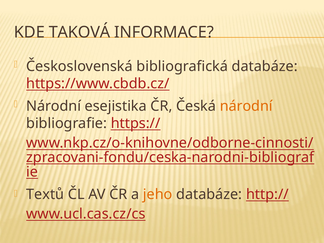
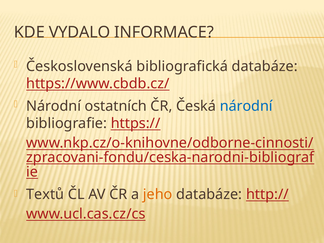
TAKOVÁ: TAKOVÁ -> VYDALO
esejistika: esejistika -> ostatních
národní at (246, 106) colour: orange -> blue
